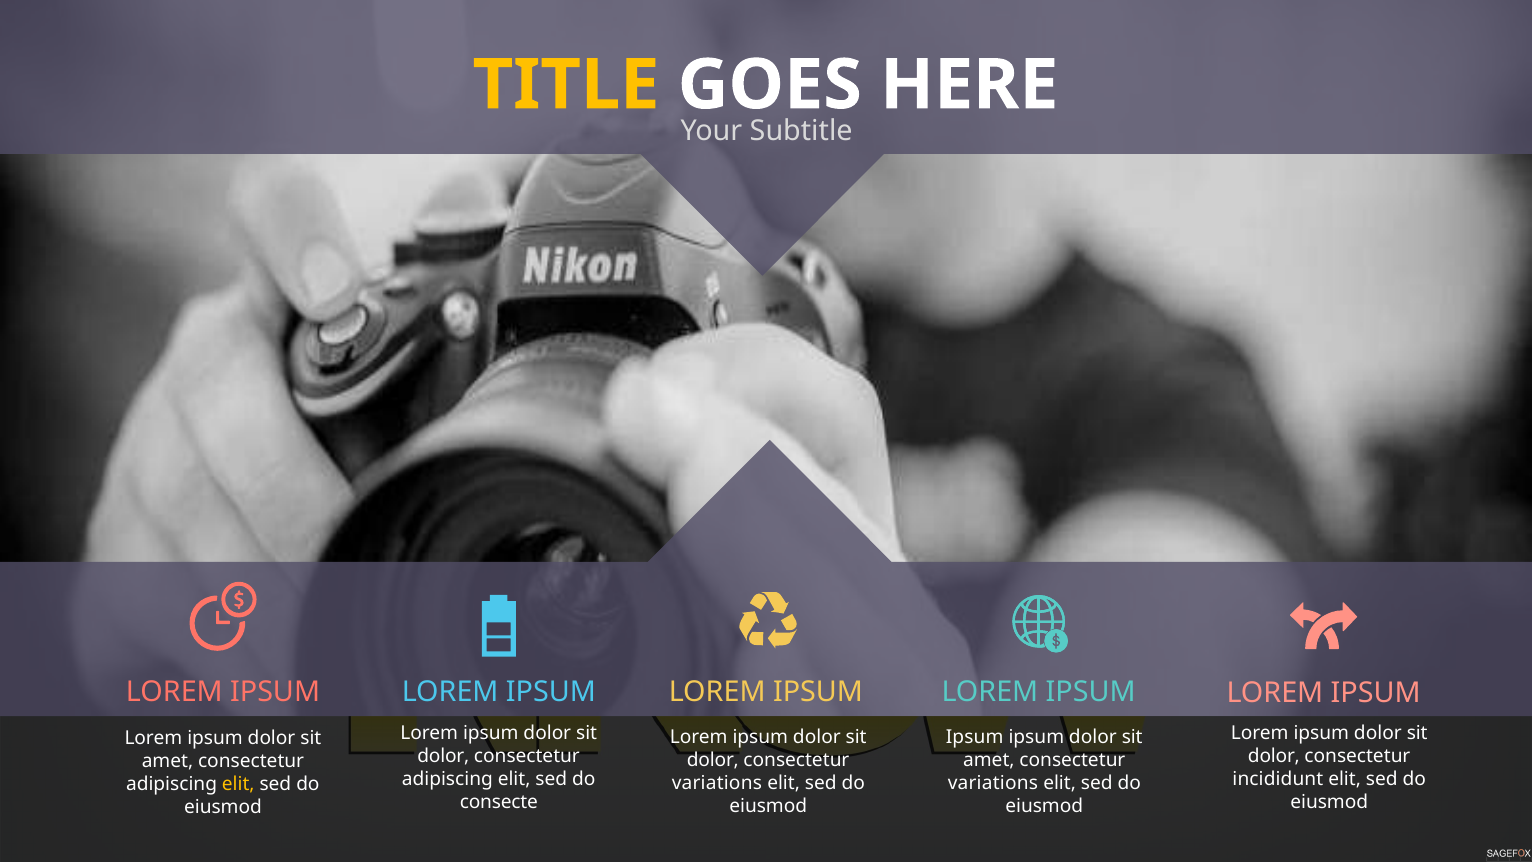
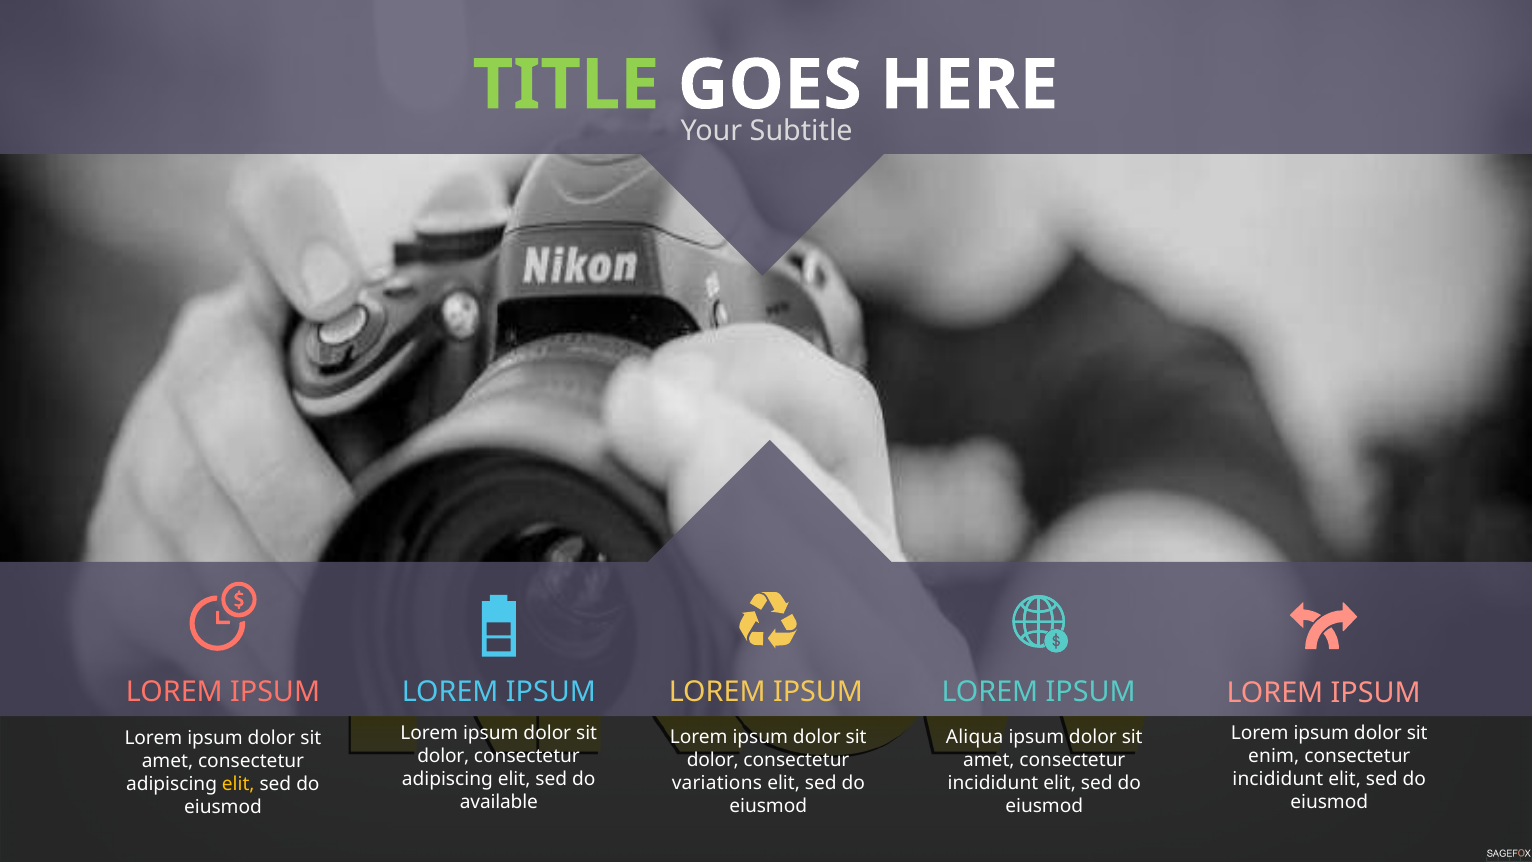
TITLE colour: yellow -> light green
Ipsum at (975, 737): Ipsum -> Aliqua
dolor at (1274, 756): dolor -> enim
variations at (993, 783): variations -> incididunt
consecte: consecte -> available
